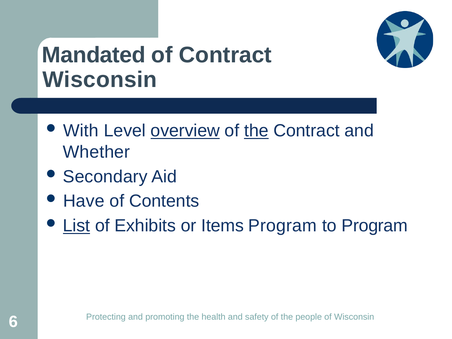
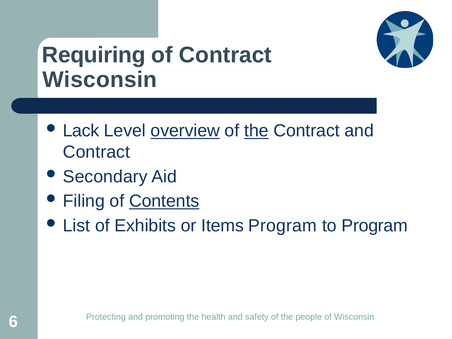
Mandated: Mandated -> Requiring
With: With -> Lack
Whether at (96, 152): Whether -> Contract
Have: Have -> Filing
Contents underline: none -> present
List underline: present -> none
